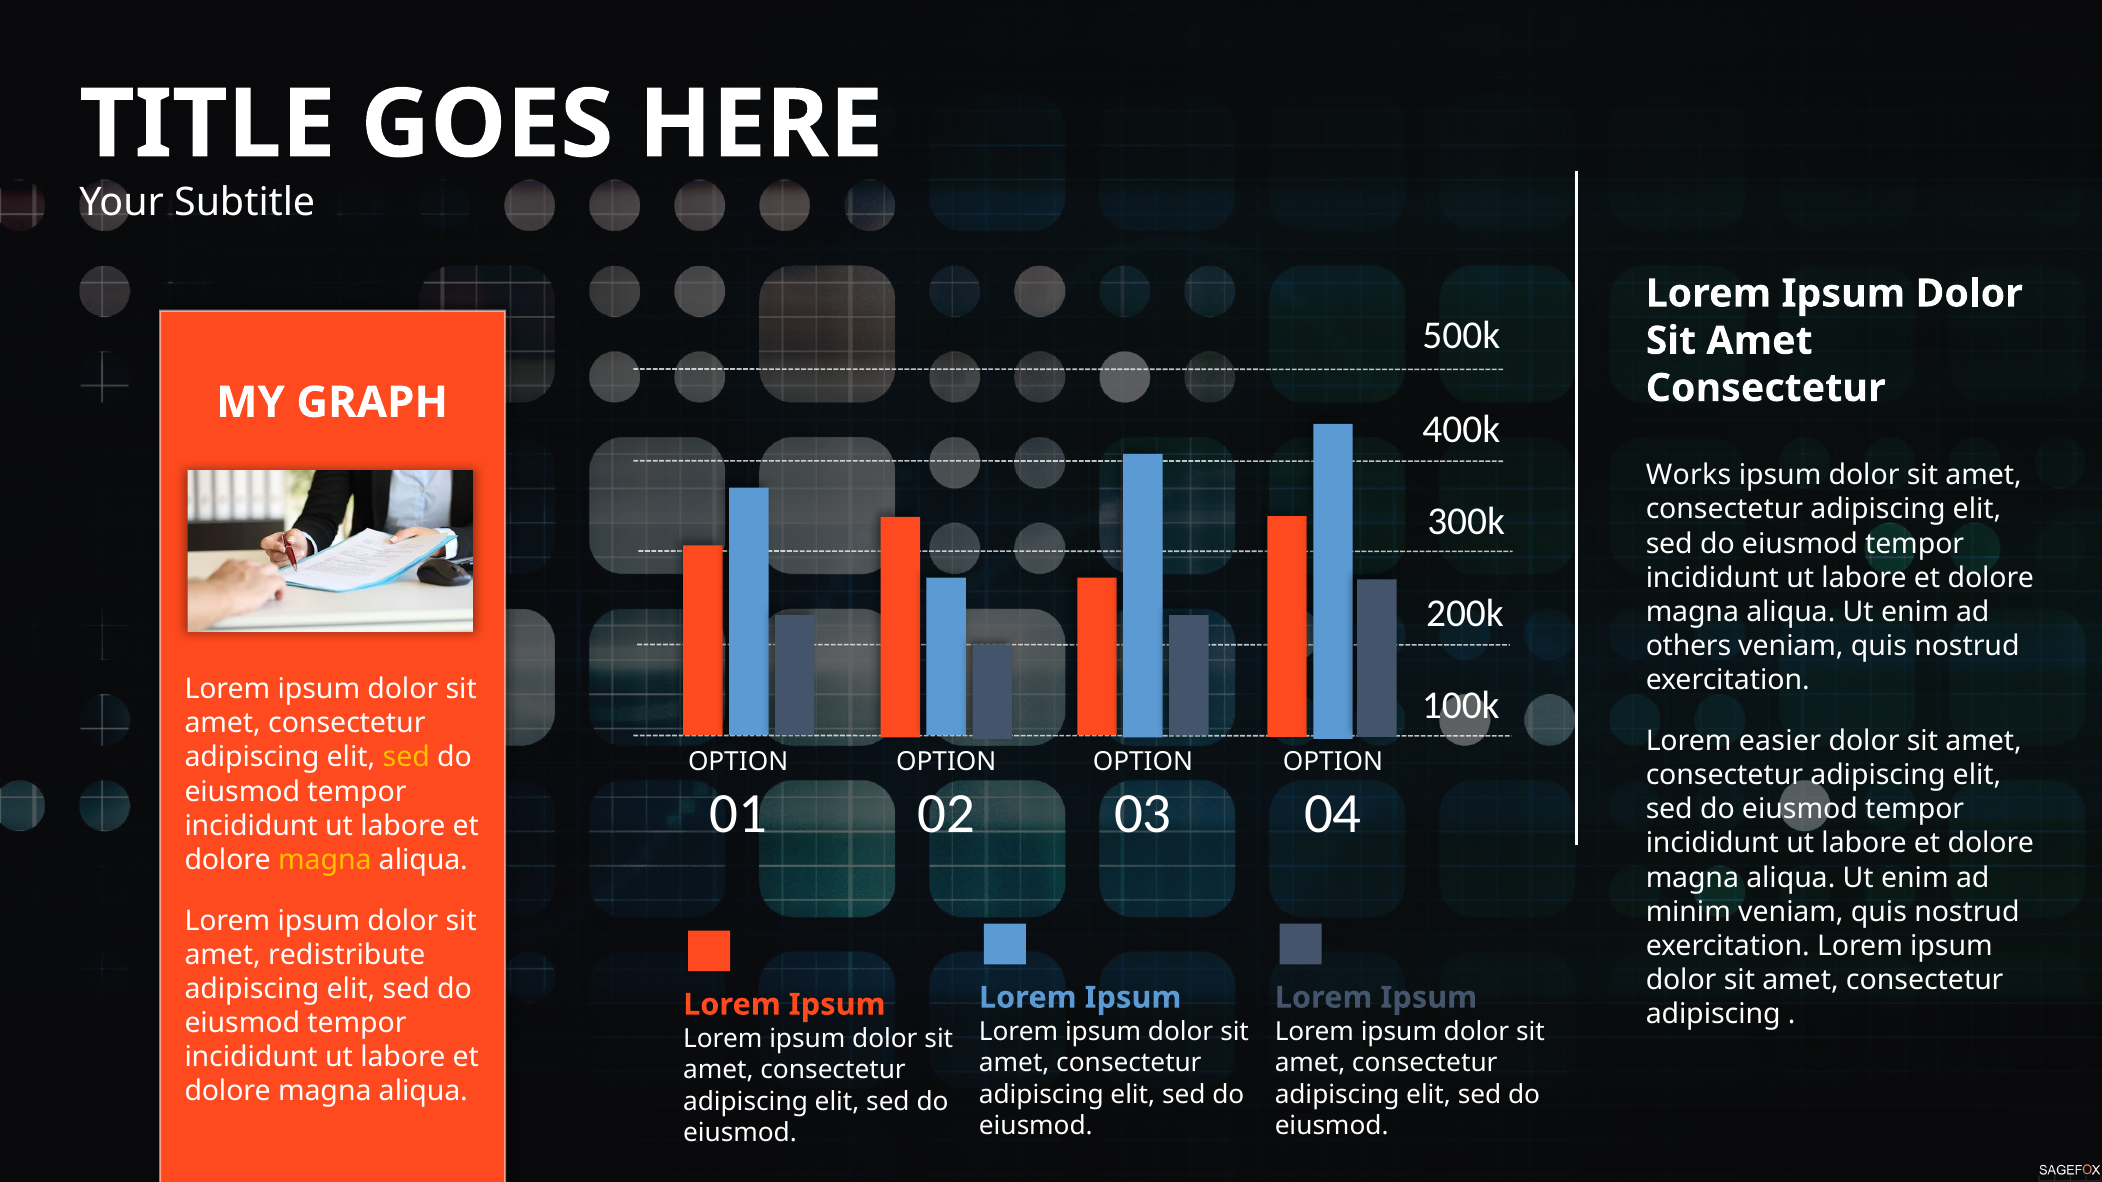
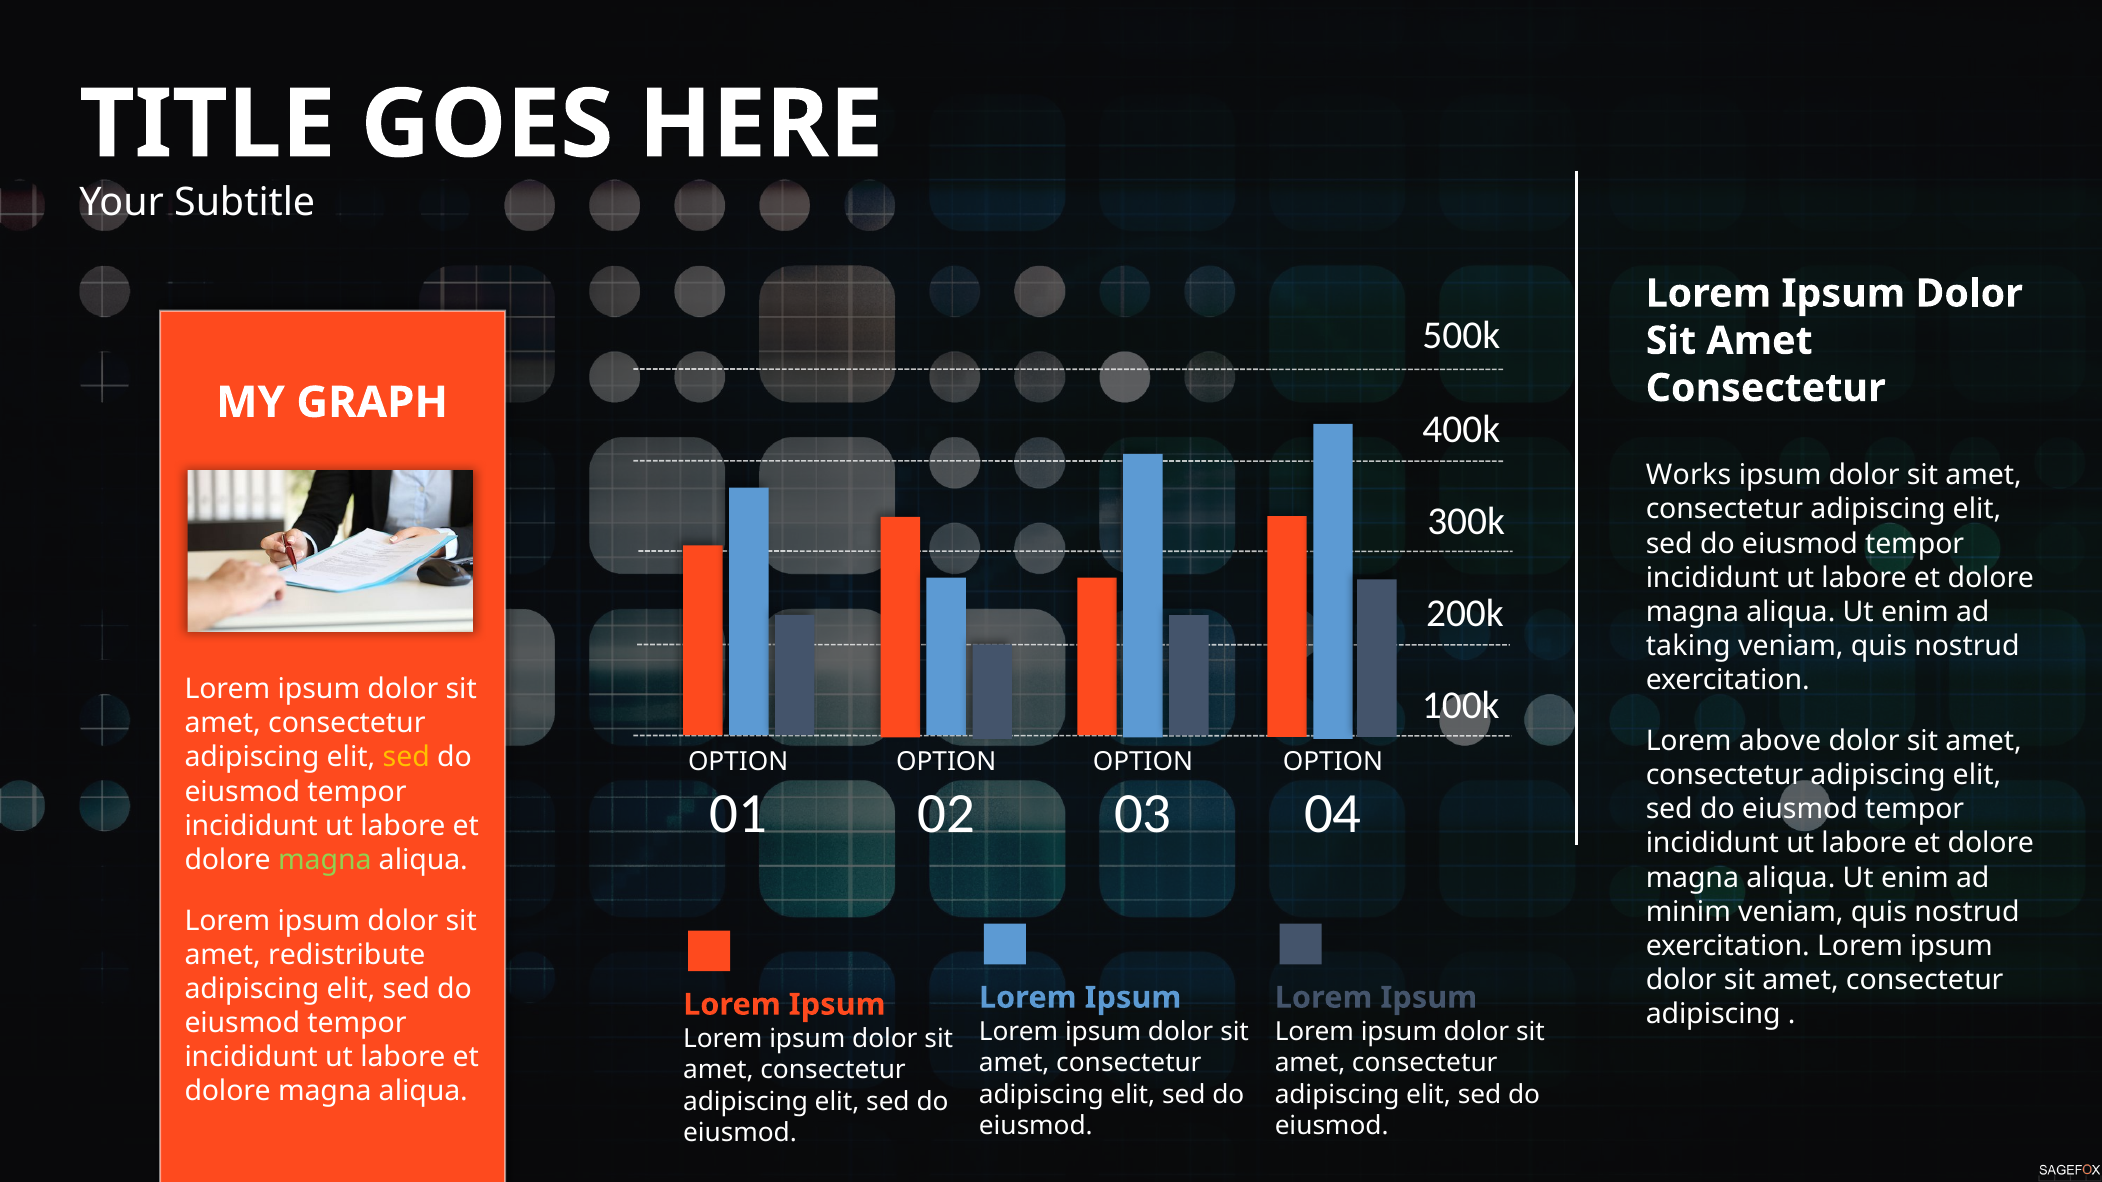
others: others -> taking
easier: easier -> above
magna at (325, 860) colour: yellow -> light green
